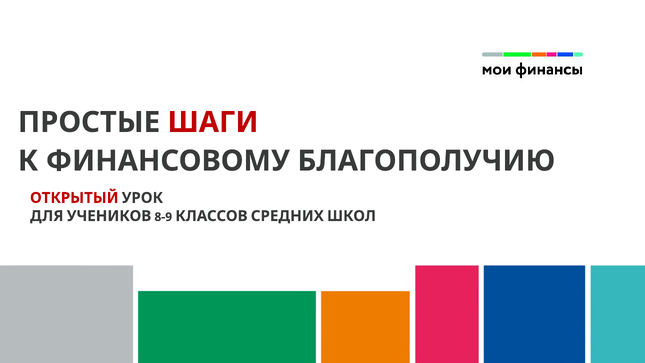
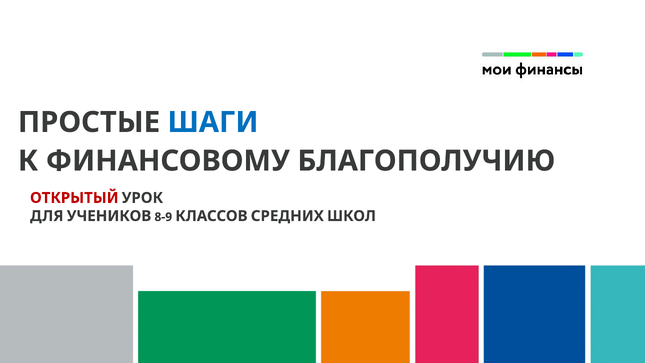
ШАГИ colour: red -> blue
